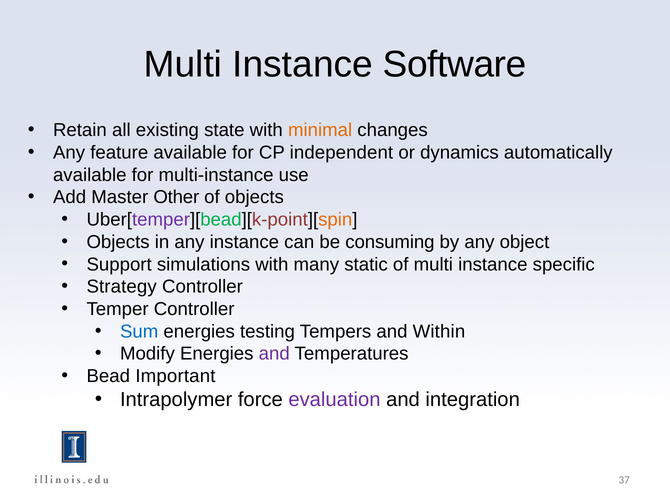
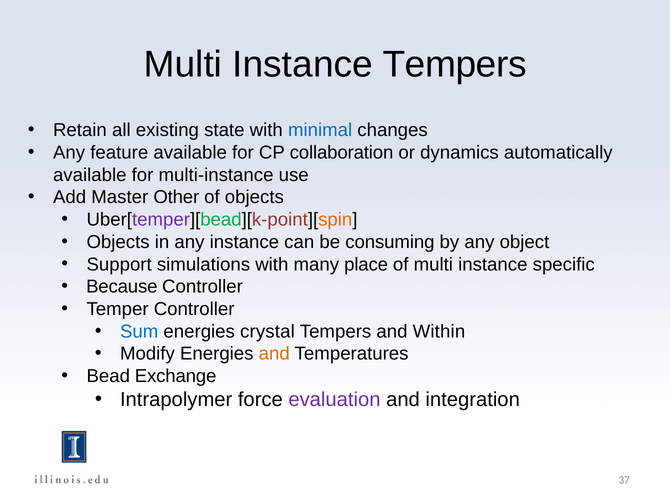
Instance Software: Software -> Tempers
minimal colour: orange -> blue
independent: independent -> collaboration
static: static -> place
Strategy: Strategy -> Because
testing: testing -> crystal
and at (274, 353) colour: purple -> orange
Important: Important -> Exchange
